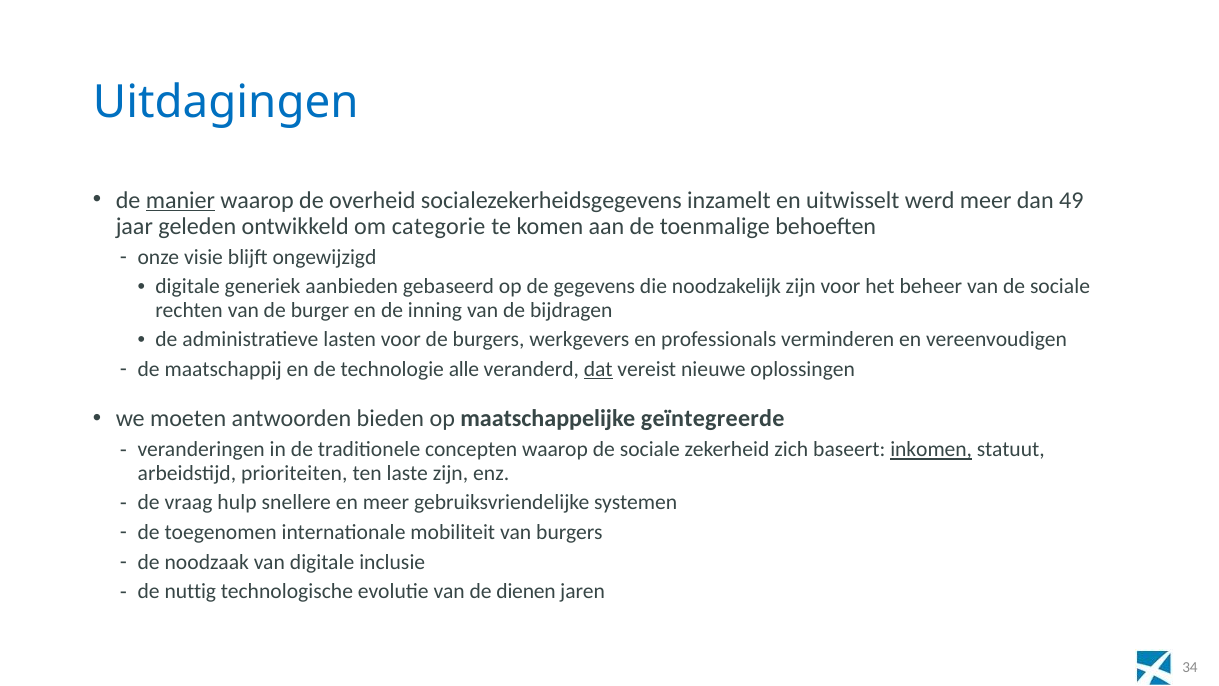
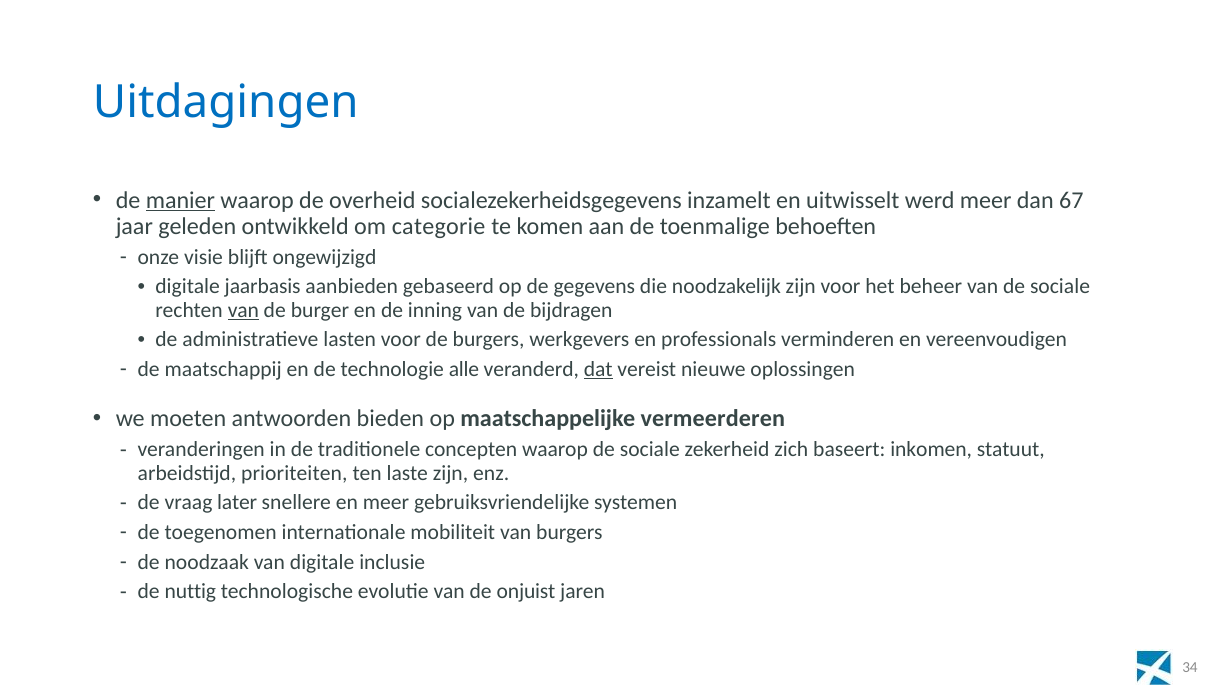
49: 49 -> 67
generiek: generiek -> jaarbasis
van at (243, 310) underline: none -> present
geïntegreerde: geïntegreerde -> vermeerderen
inkomen underline: present -> none
hulp: hulp -> later
dienen: dienen -> onjuist
